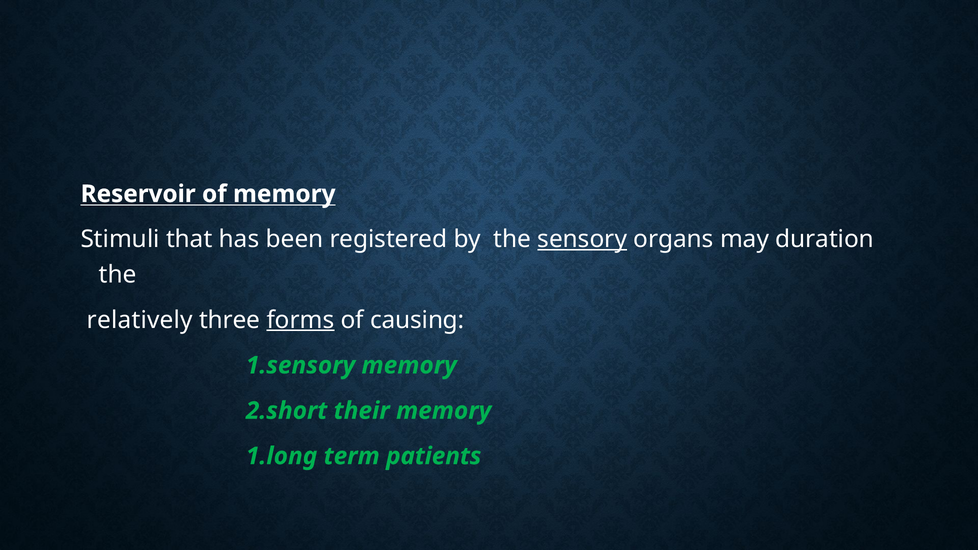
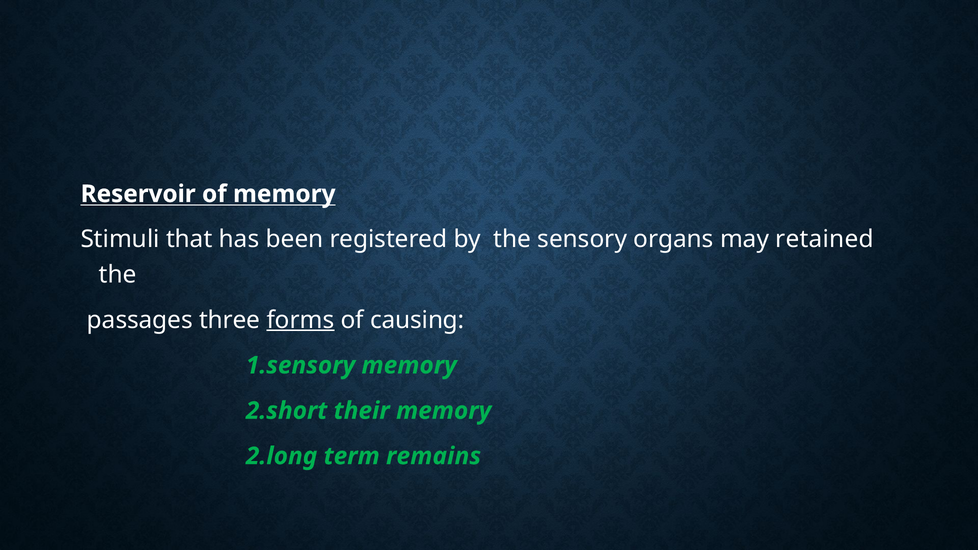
sensory underline: present -> none
duration: duration -> retained
relatively: relatively -> passages
1.long: 1.long -> 2.long
patients: patients -> remains
